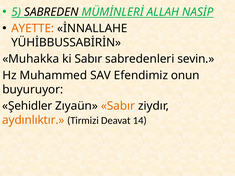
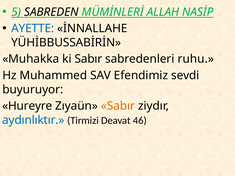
AYETTE colour: orange -> blue
sevin: sevin -> ruhu
onun: onun -> sevdi
Şehidler: Şehidler -> Hureyre
aydınlıktır colour: orange -> blue
14: 14 -> 46
